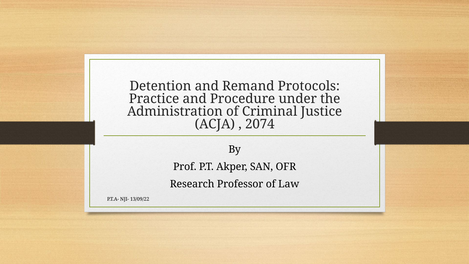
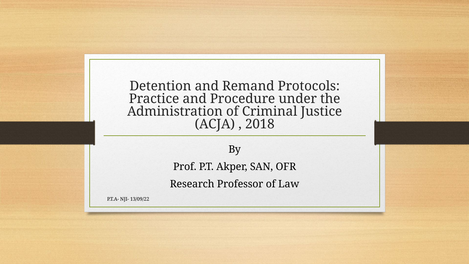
2074: 2074 -> 2018
